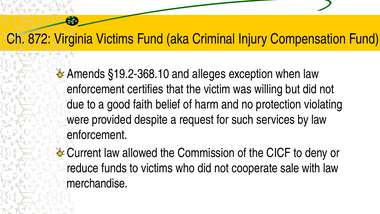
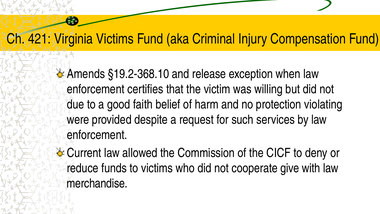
872: 872 -> 421
alleges: alleges -> release
sale: sale -> give
